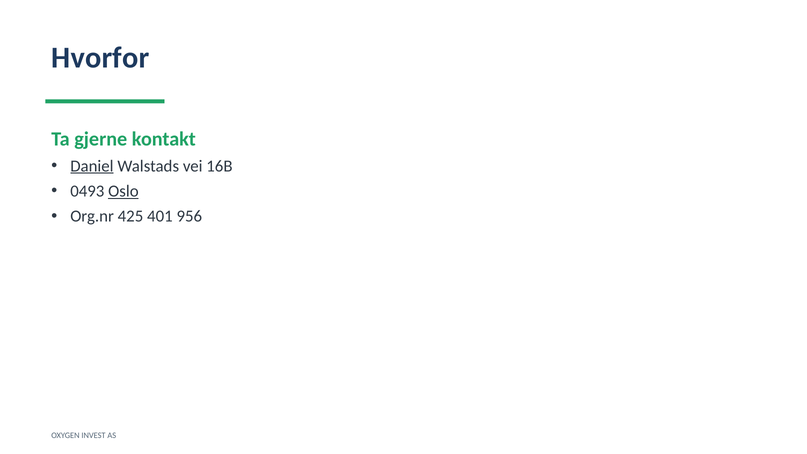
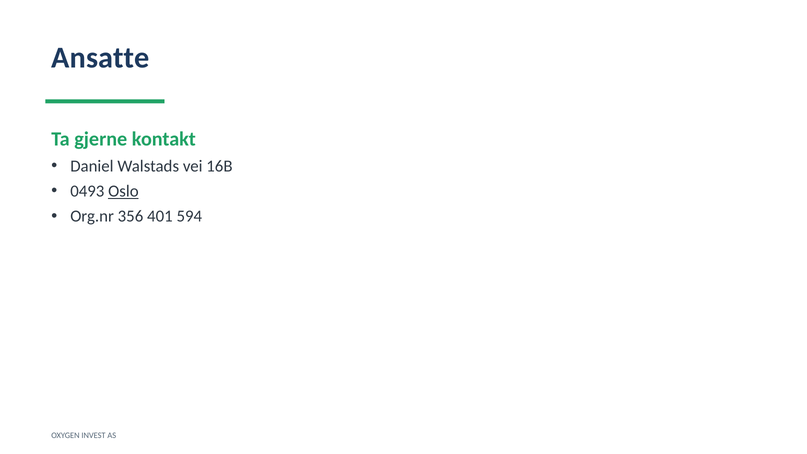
Hvorfor: Hvorfor -> Ansatte
Daniel underline: present -> none
425: 425 -> 356
956: 956 -> 594
